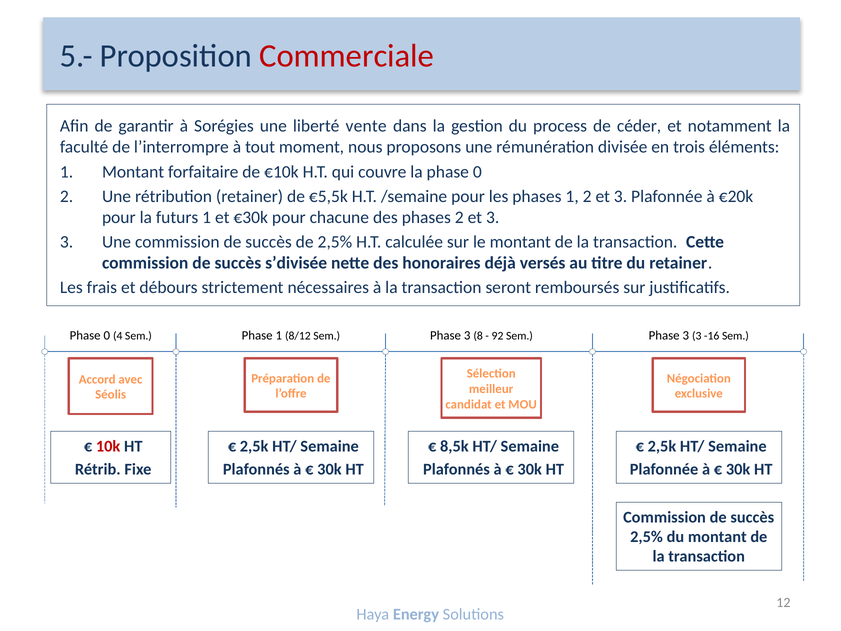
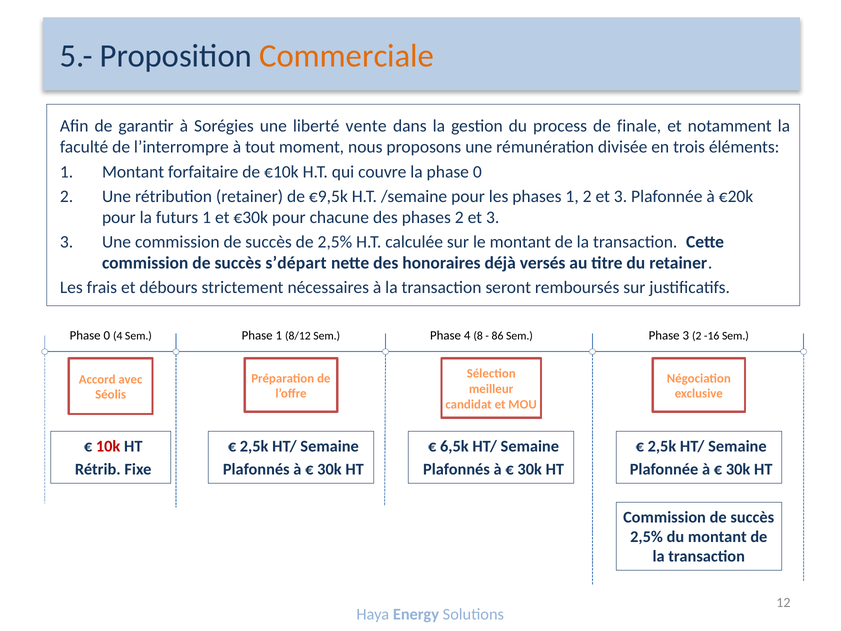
Commerciale colour: red -> orange
céder: céder -> finale
€5,5k: €5,5k -> €9,5k
s’divisée: s’divisée -> s’départ
8/12 Sem Phase 3: 3 -> 4
92: 92 -> 86
Phase 3 3: 3 -> 2
8,5k: 8,5k -> 6,5k
